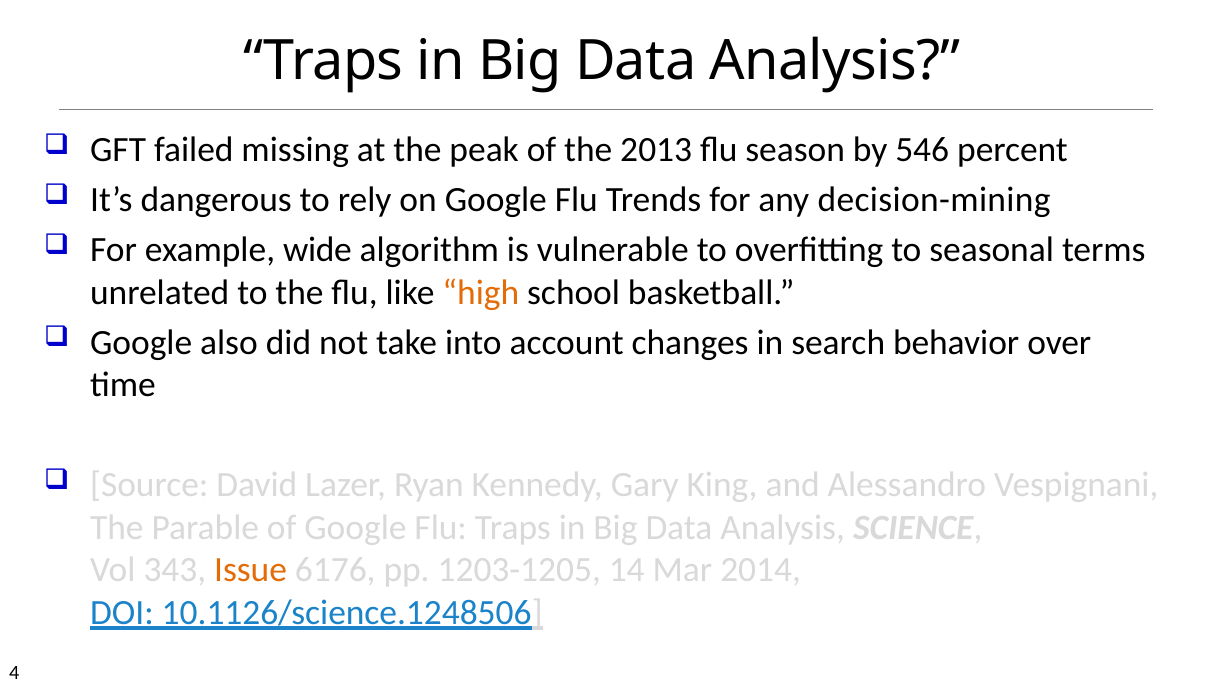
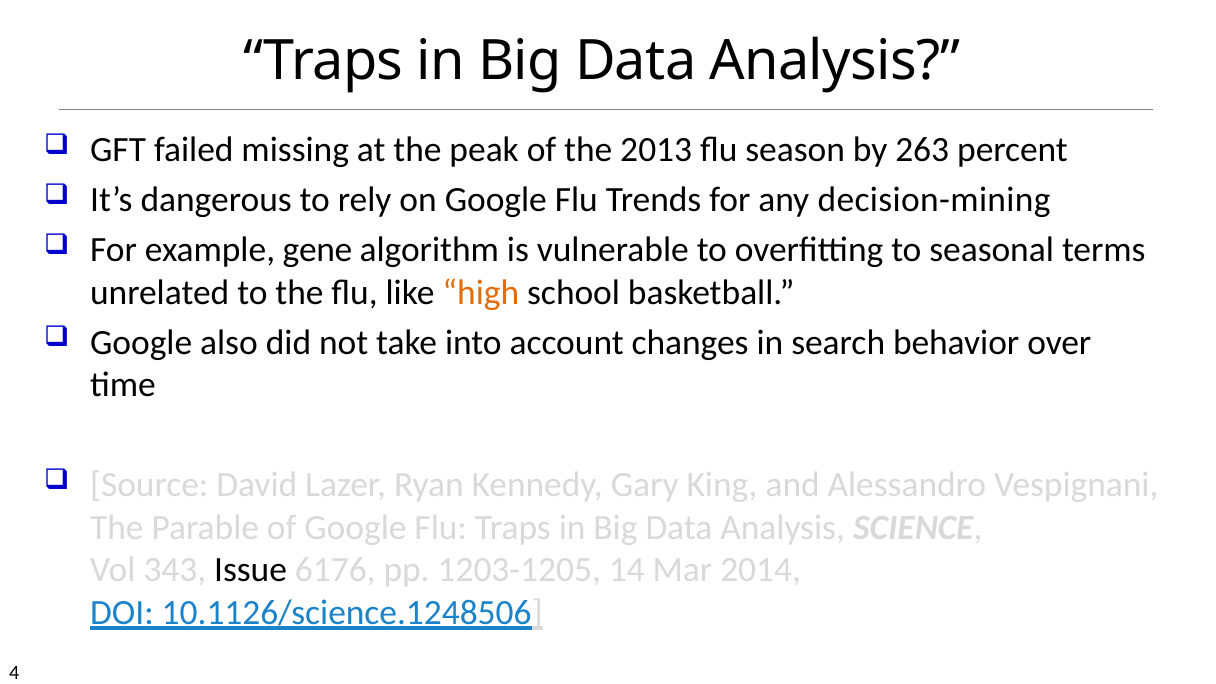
546: 546 -> 263
wide: wide -> gene
Issue colour: orange -> black
